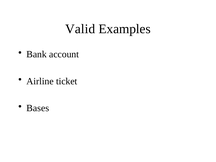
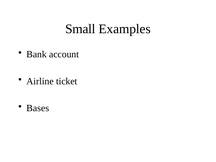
Valid: Valid -> Small
